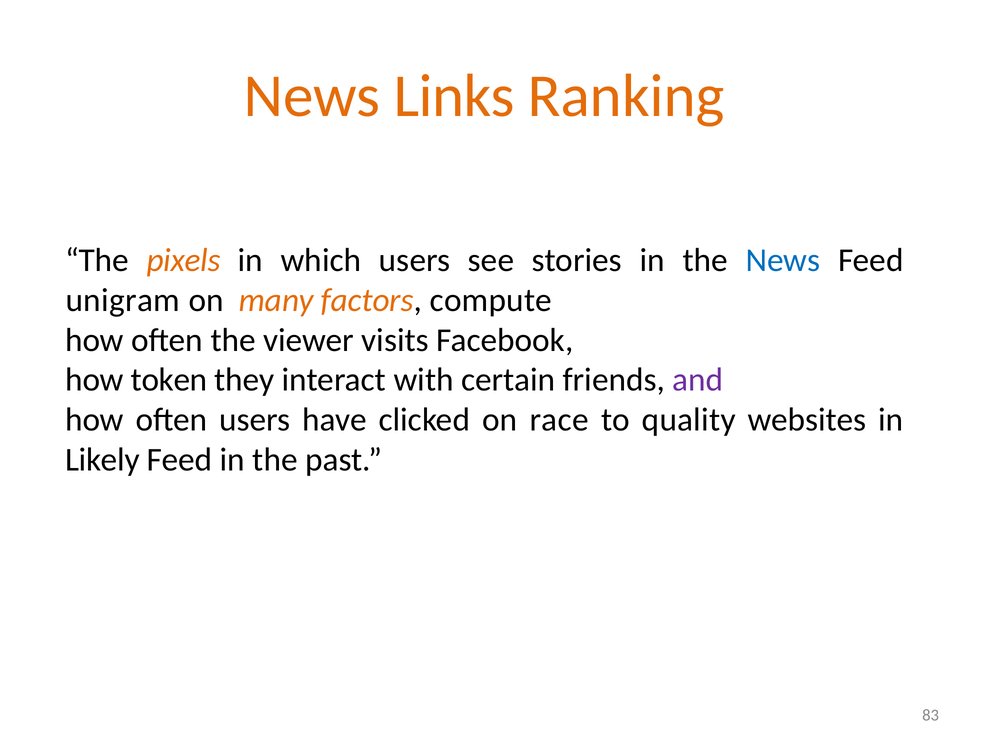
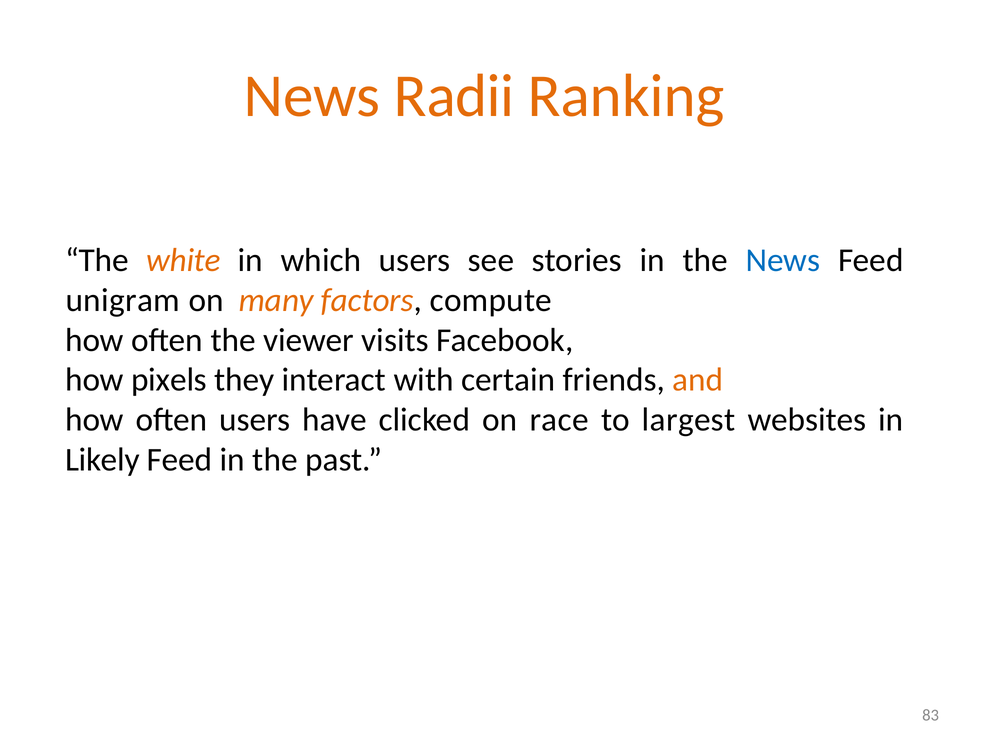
Links: Links -> Radii
pixels: pixels -> white
token: token -> pixels
and colour: purple -> orange
quality: quality -> largest
